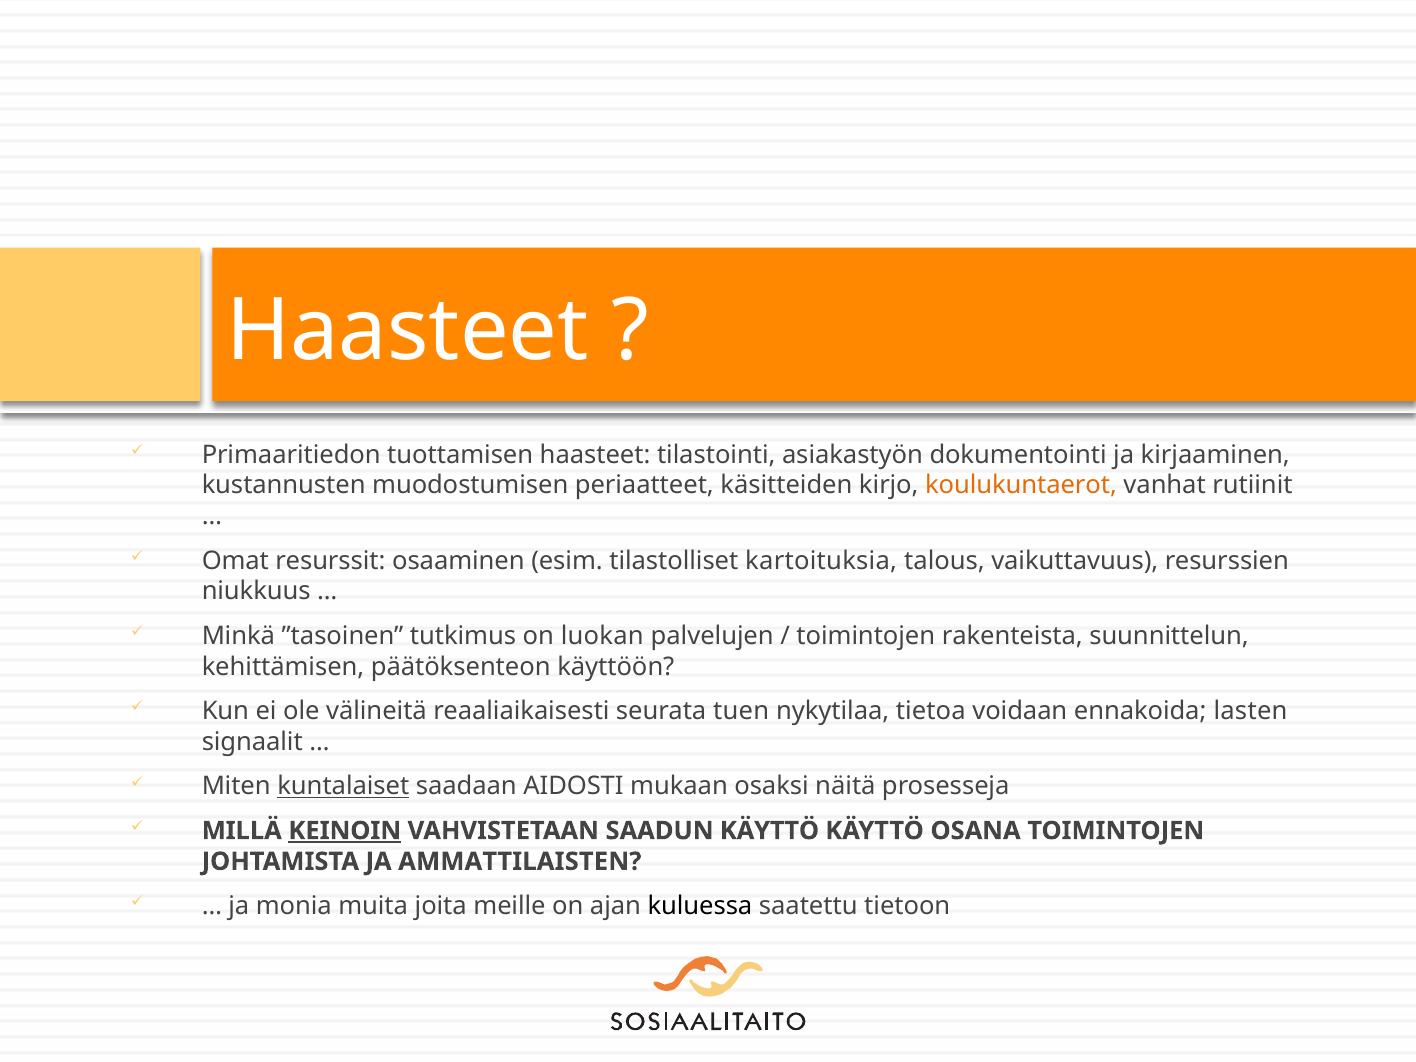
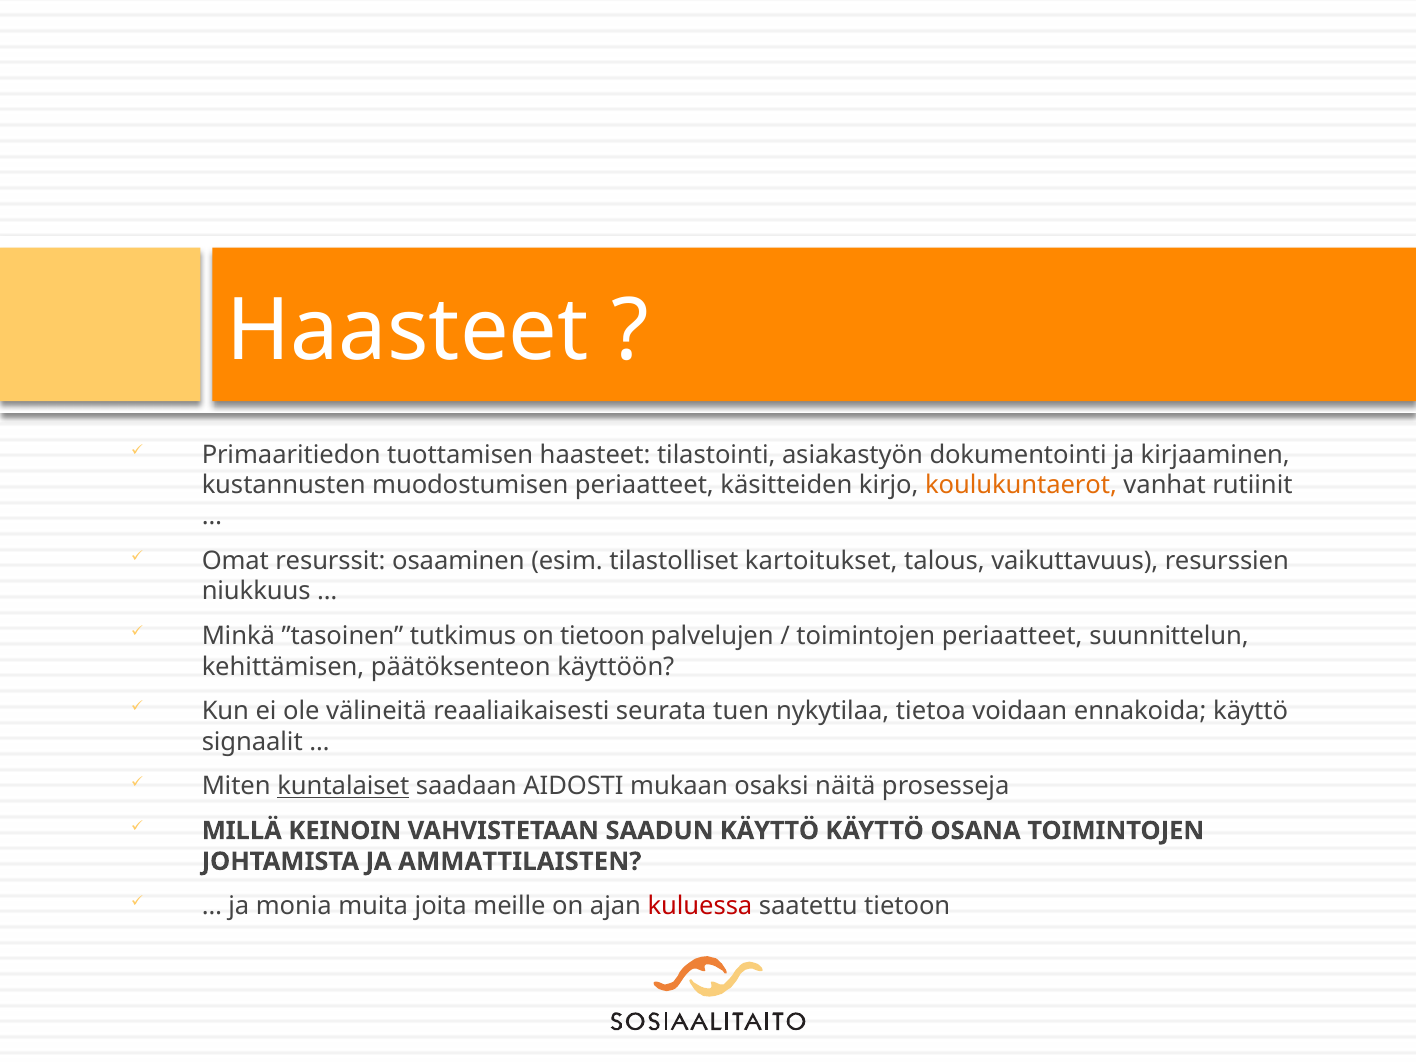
kartoituksia: kartoituksia -> kartoitukset
on luokan: luokan -> tietoon
toimintojen rakenteista: rakenteista -> periaatteet
ennakoida lasten: lasten -> käyttö
KEINOIN underline: present -> none
kuluessa colour: black -> red
